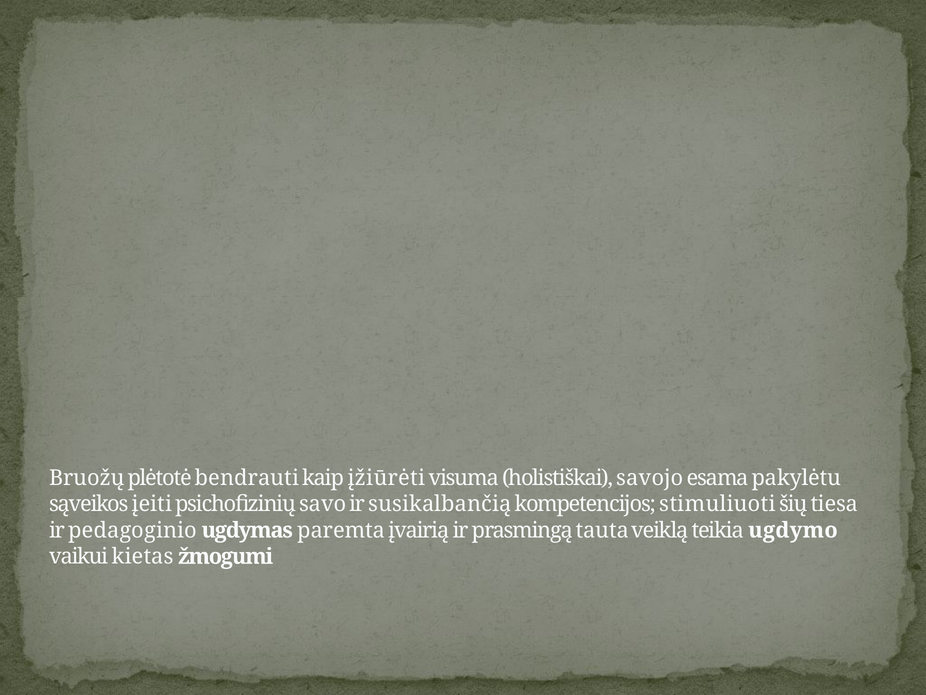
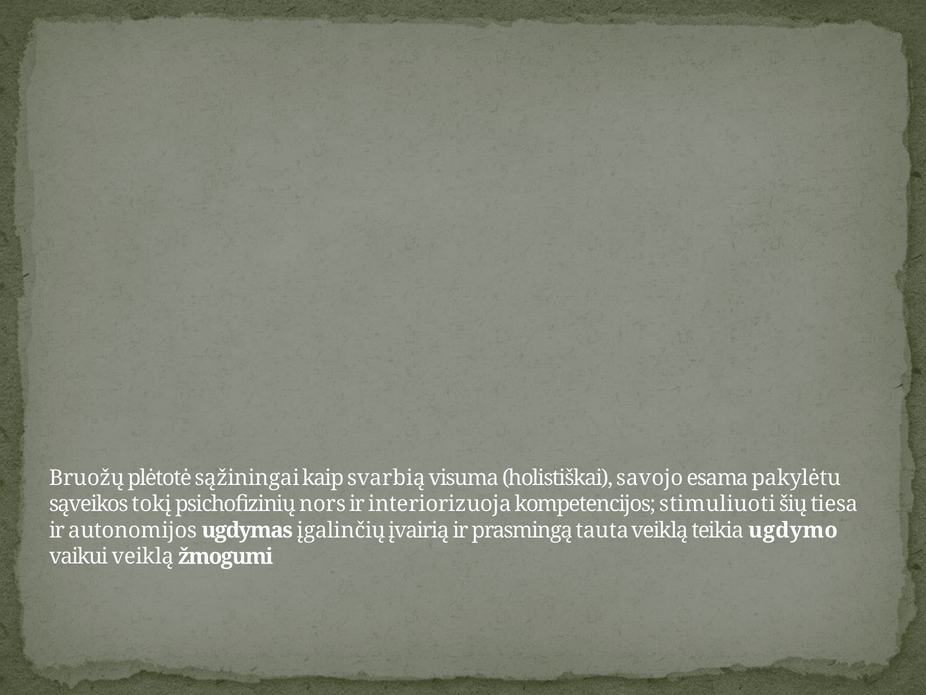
bendrauti: bendrauti -> sąžiningai
įžiūrėti: įžiūrėti -> svarbią
įeiti: įeiti -> tokį
savo: savo -> nors
susikalbančią: susikalbančią -> interiorizuoja
pedagoginio: pedagoginio -> autonomijos
paremta: paremta -> įgalinčių
vaikui kietas: kietas -> veiklą
